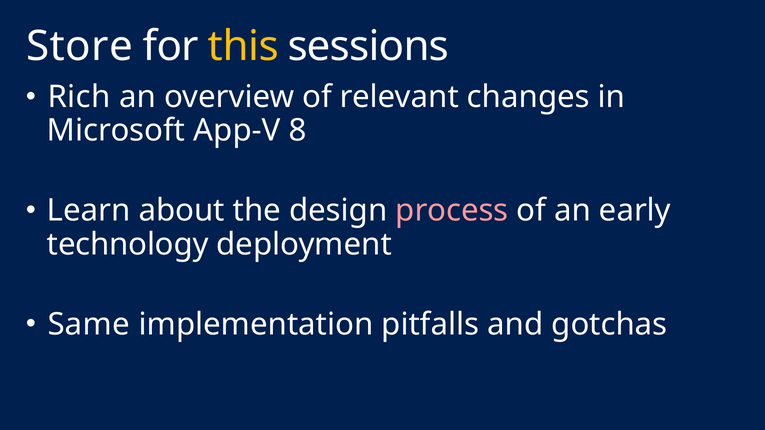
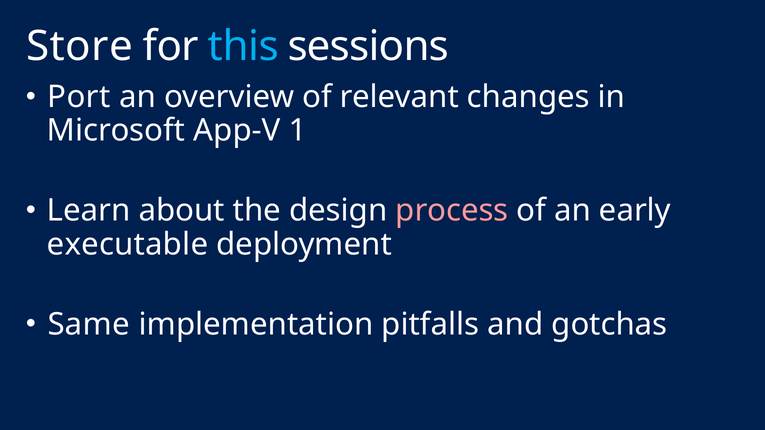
this colour: yellow -> light blue
Rich: Rich -> Port
8: 8 -> 1
technology: technology -> executable
